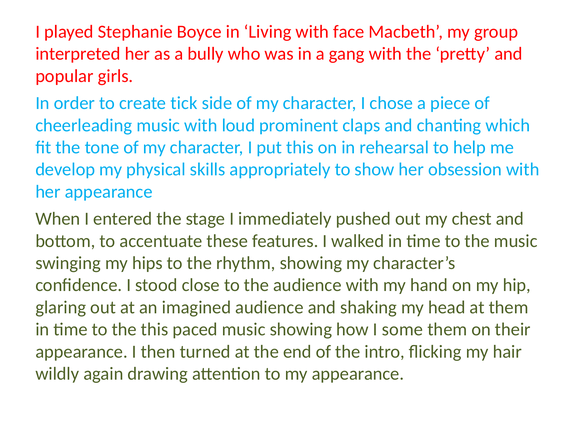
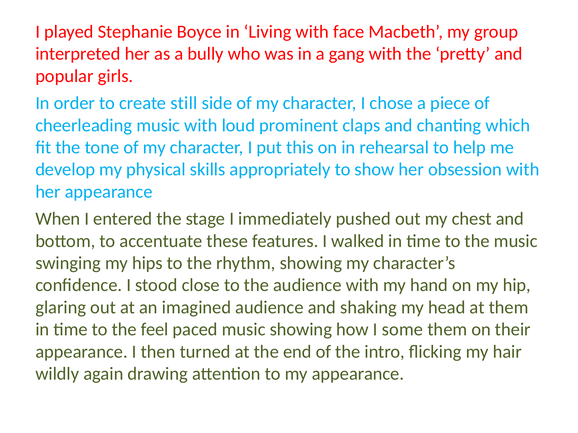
tick: tick -> still
the this: this -> feel
